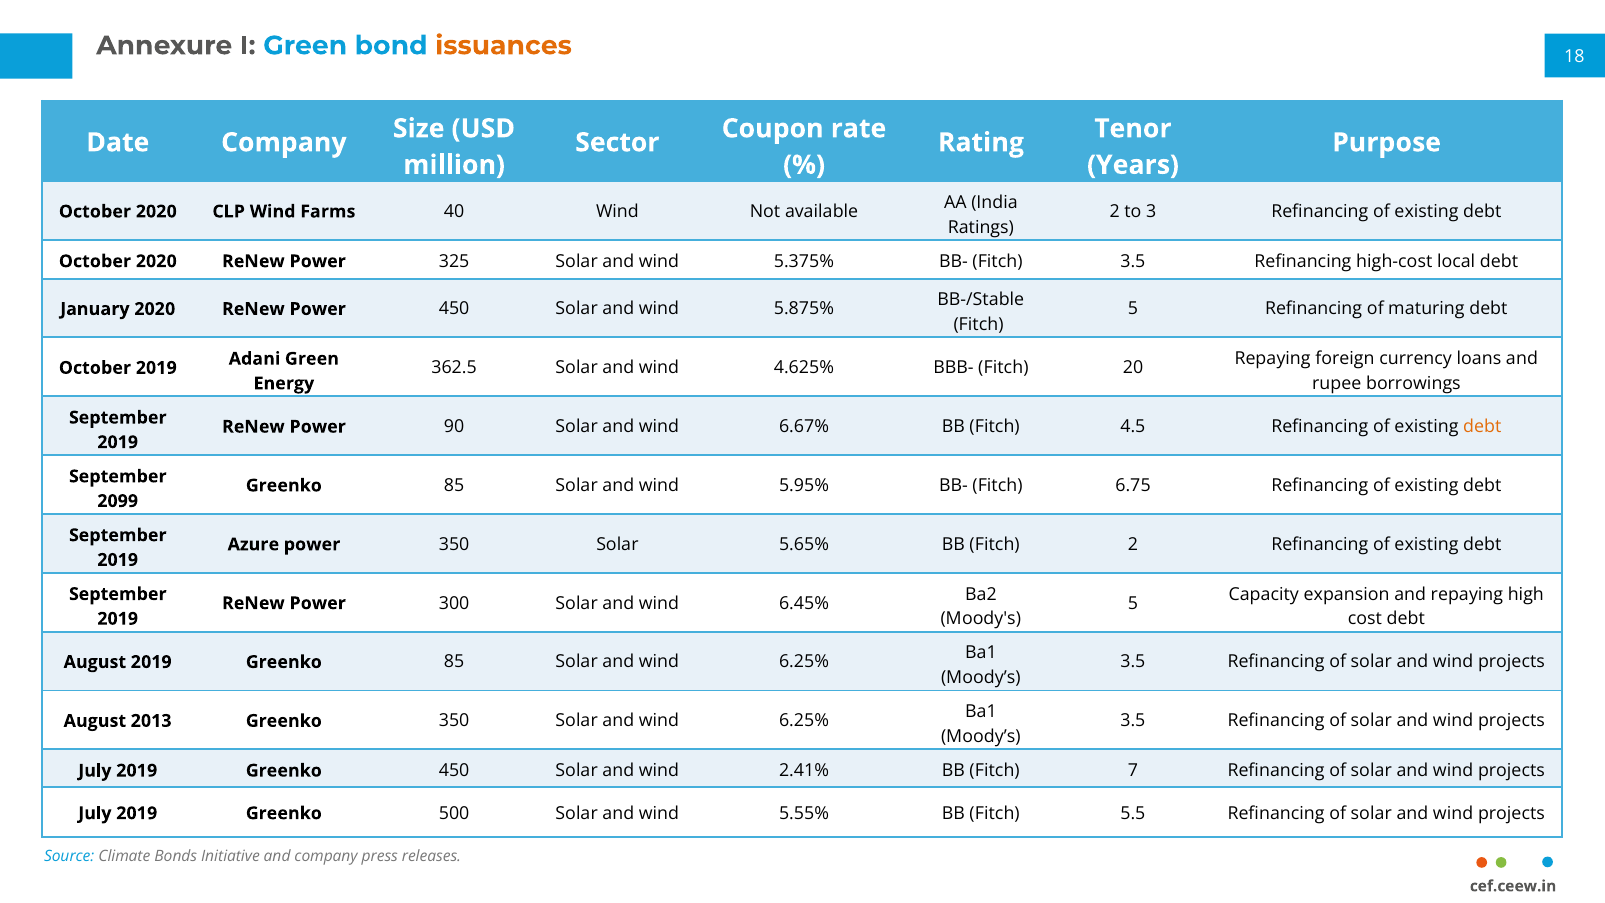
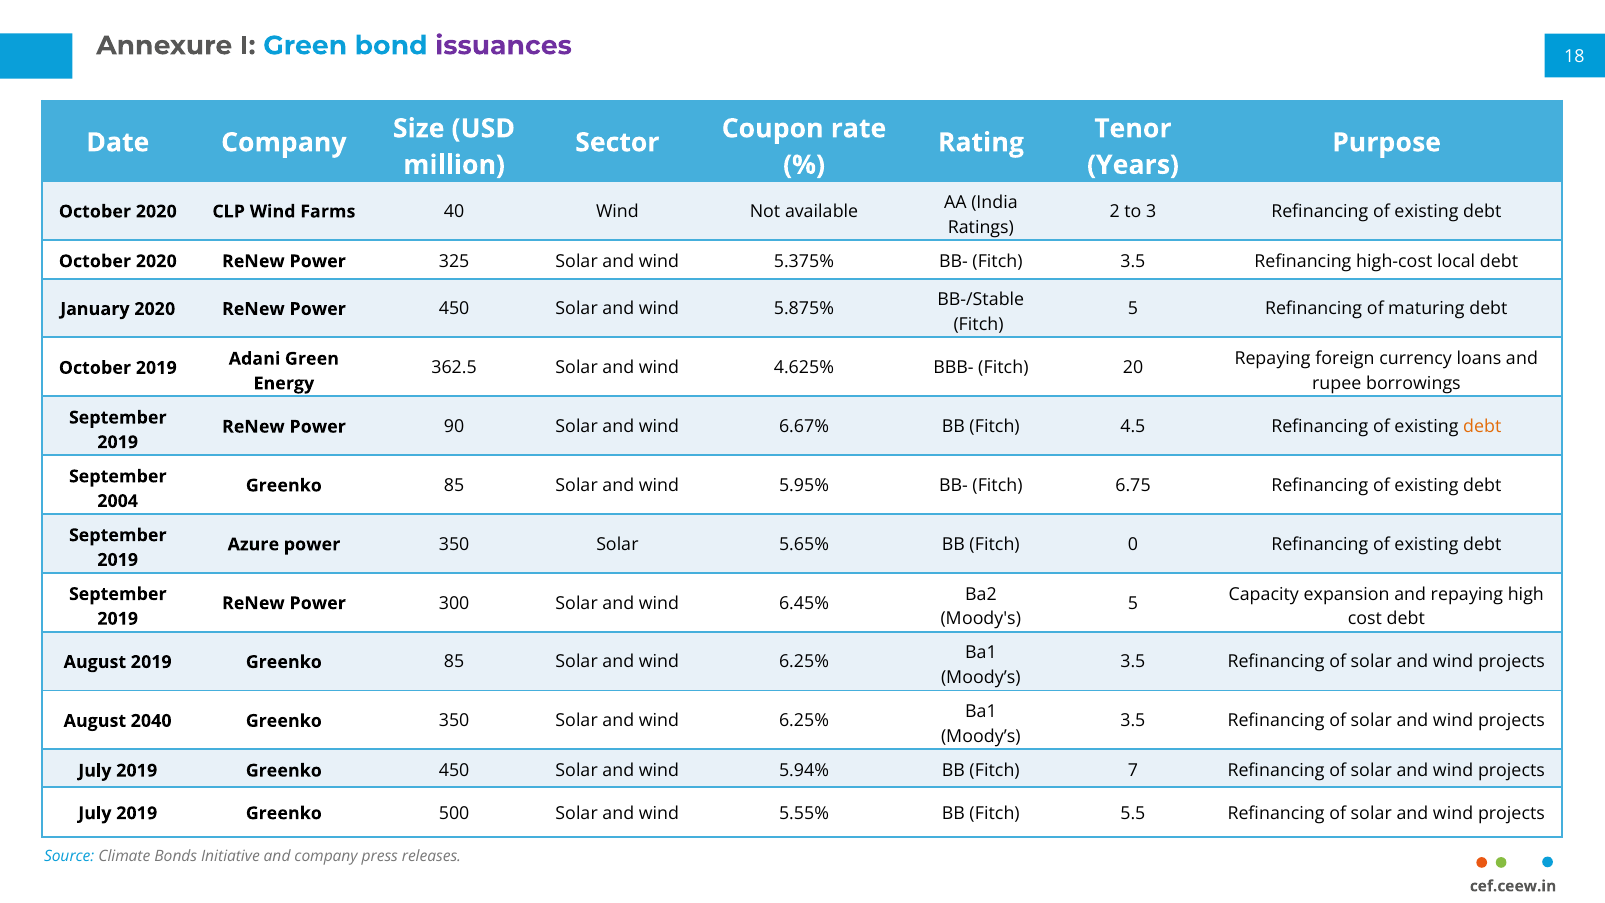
issuances colour: orange -> purple
2099: 2099 -> 2004
Fitch 2: 2 -> 0
2013: 2013 -> 2040
2.41%: 2.41% -> 5.94%
